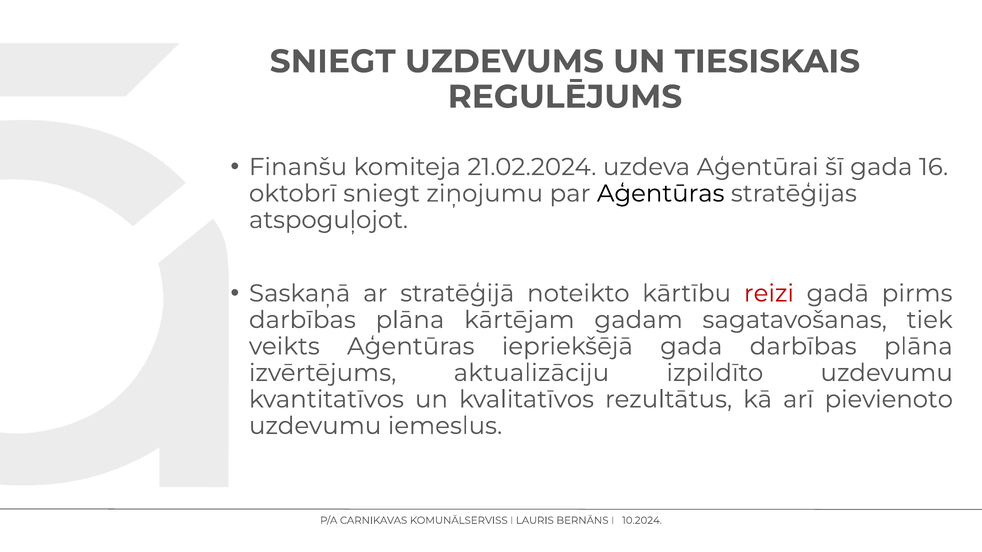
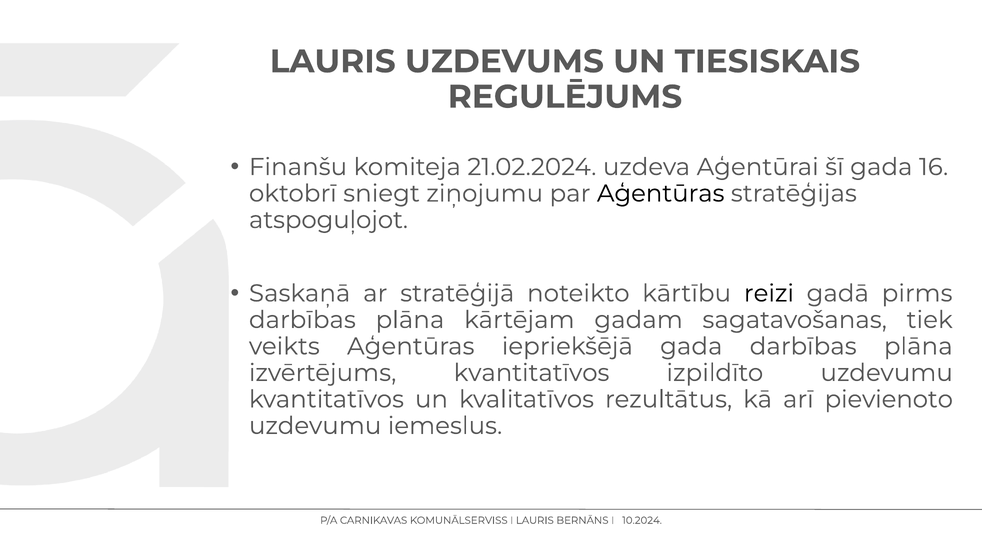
SNIEGT at (333, 62): SNIEGT -> LAURIS
reizi colour: red -> black
izvērtējums aktualizāciju: aktualizāciju -> kvantitatīvos
